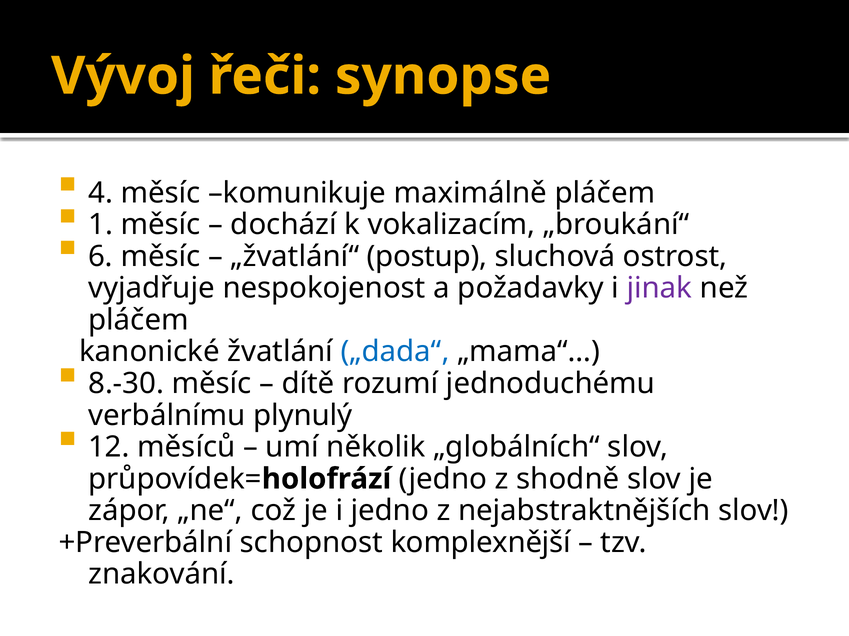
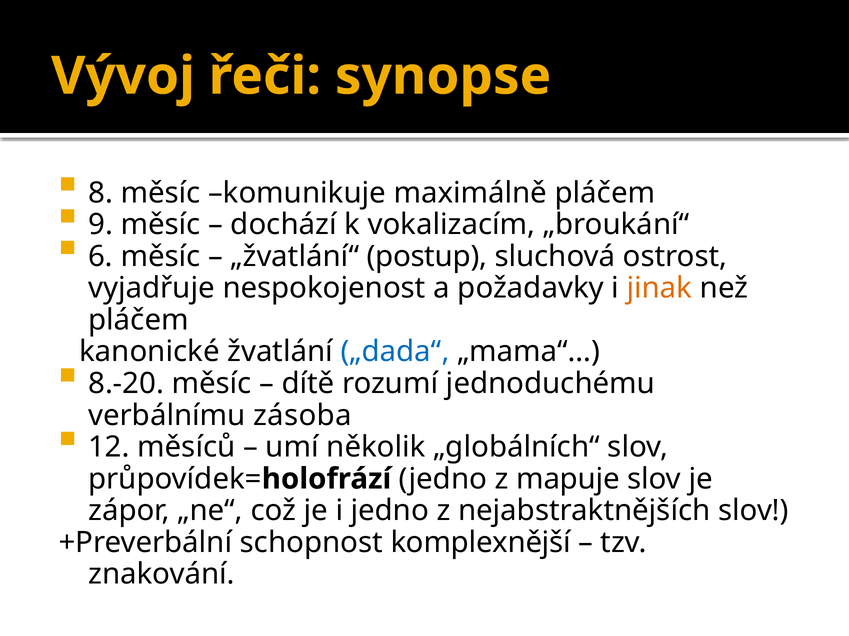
4: 4 -> 8
1: 1 -> 9
jinak colour: purple -> orange
8.-30: 8.-30 -> 8.-20
plynulý: plynulý -> zásoba
shodně: shodně -> mapuje
